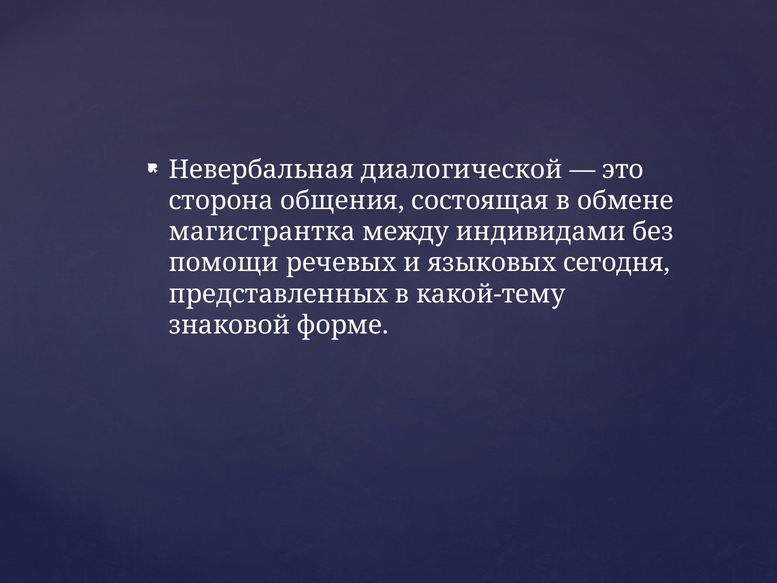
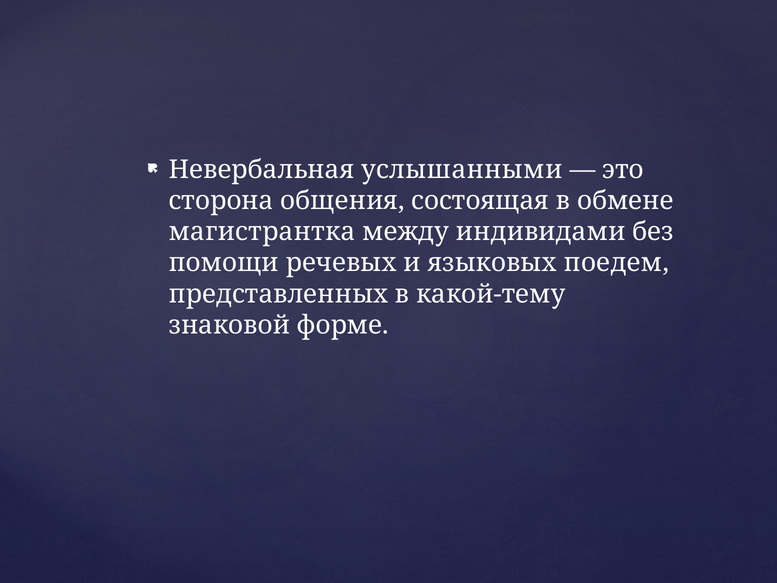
диалогической: диалогической -> услышанными
сегодня: сегодня -> поедем
